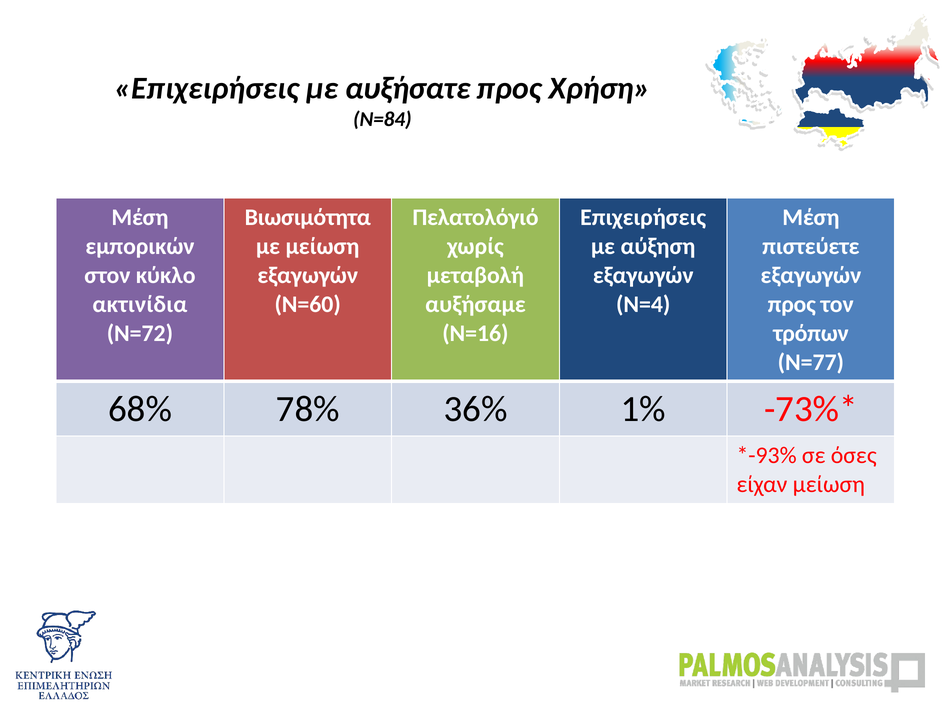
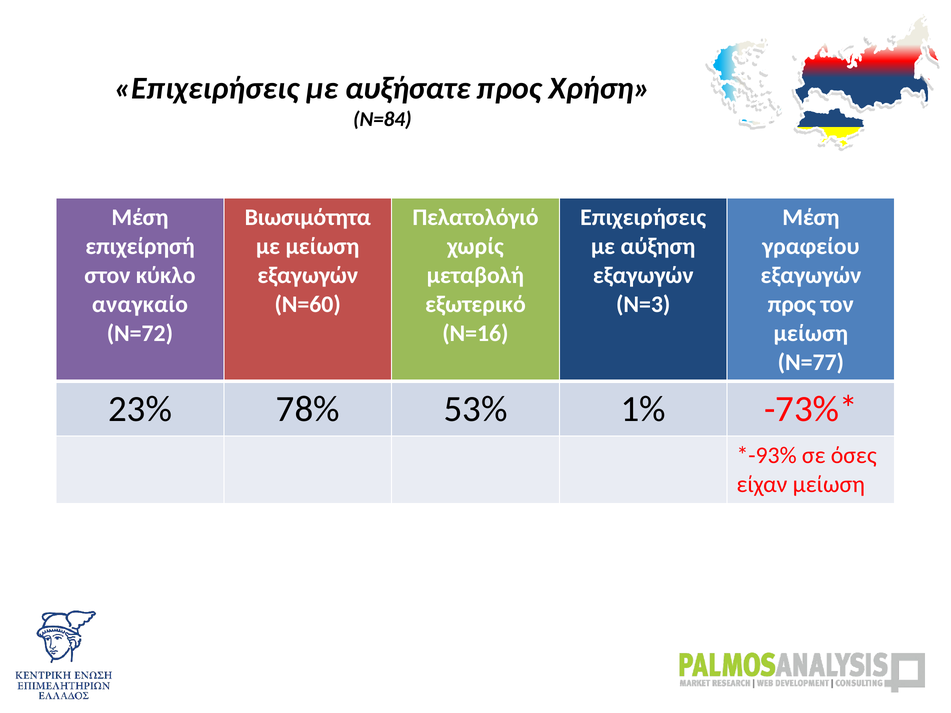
εμπορικών: εμπορικών -> επιχείρησή
πιστεύετε: πιστεύετε -> γραφείου
ακτινίδια: ακτινίδια -> αναγκαίο
αυξήσαμε: αυξήσαμε -> εξωτερικό
Ν=4: Ν=4 -> Ν=3
τρόπων at (811, 333): τρόπων -> μείωση
68%: 68% -> 23%
36%: 36% -> 53%
